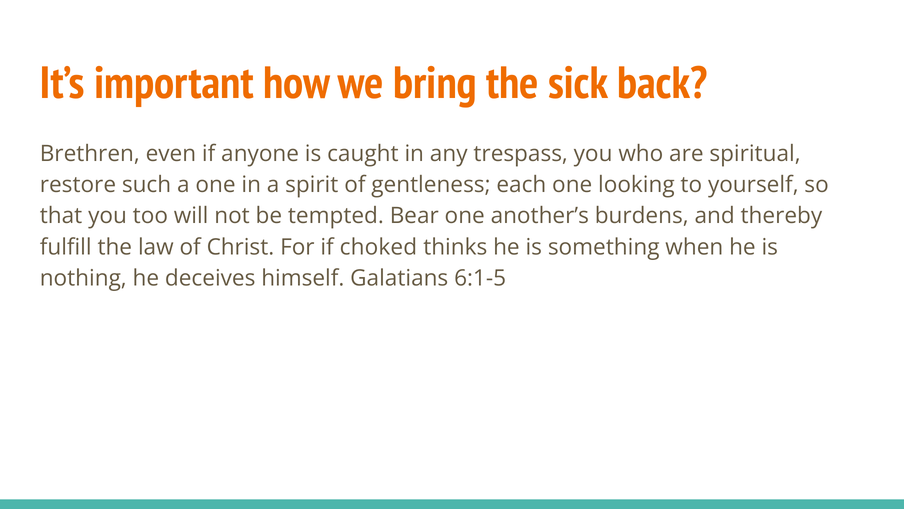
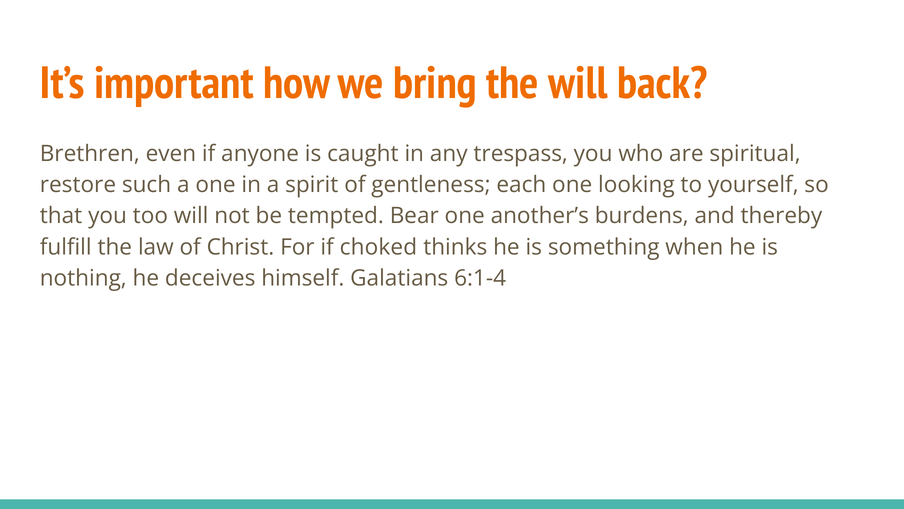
the sick: sick -> will
6:1-5: 6:1-5 -> 6:1-4
